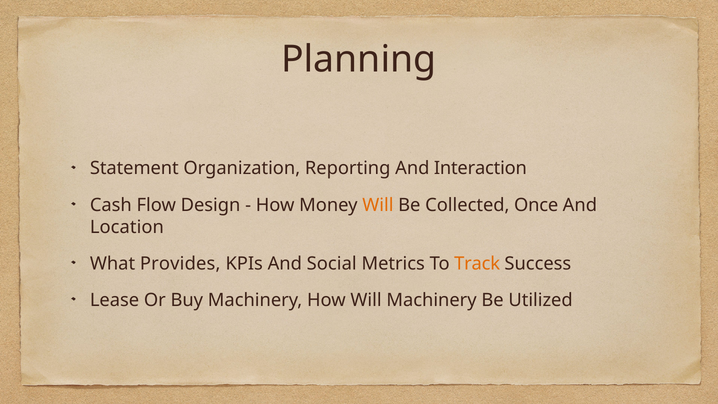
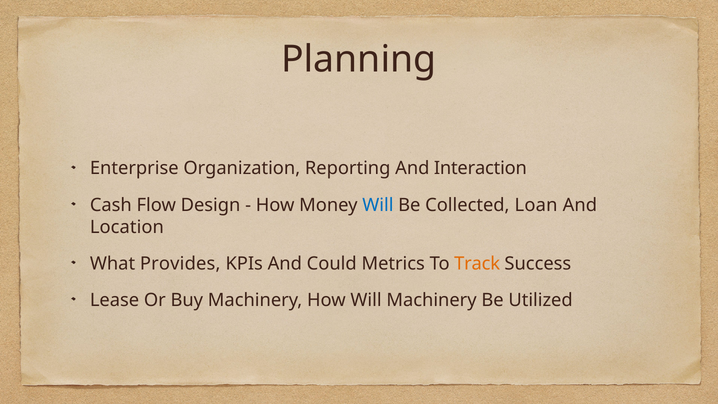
Statement: Statement -> Enterprise
Will at (378, 205) colour: orange -> blue
Once: Once -> Loan
Social: Social -> Could
